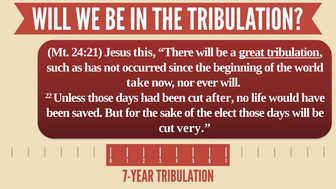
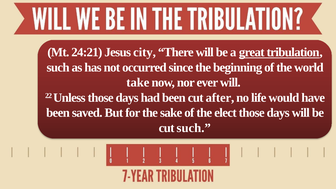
this: this -> city
cut very: very -> such
